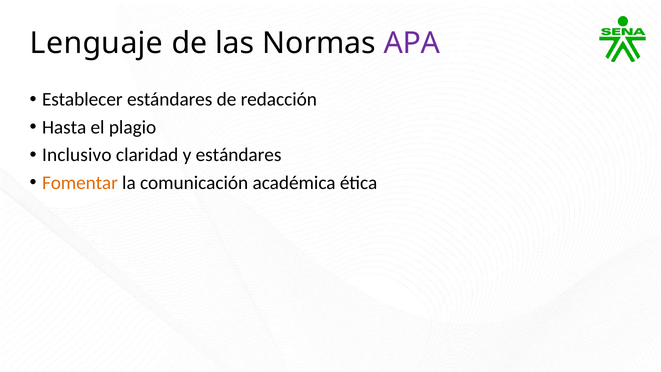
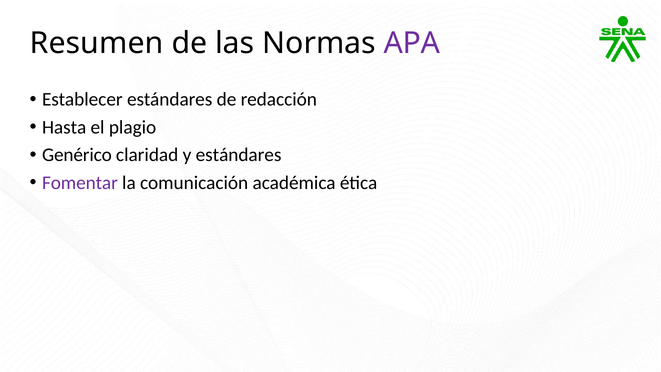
Lenguaje: Lenguaje -> Resumen
Inclusivo: Inclusivo -> Genérico
Fomentar colour: orange -> purple
